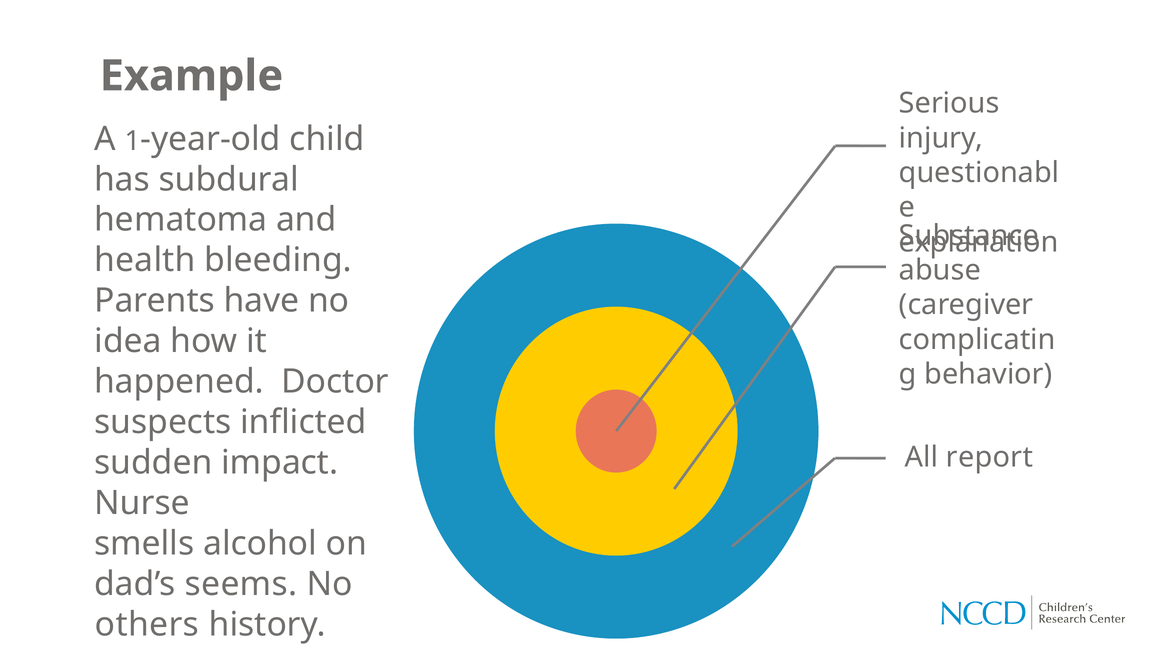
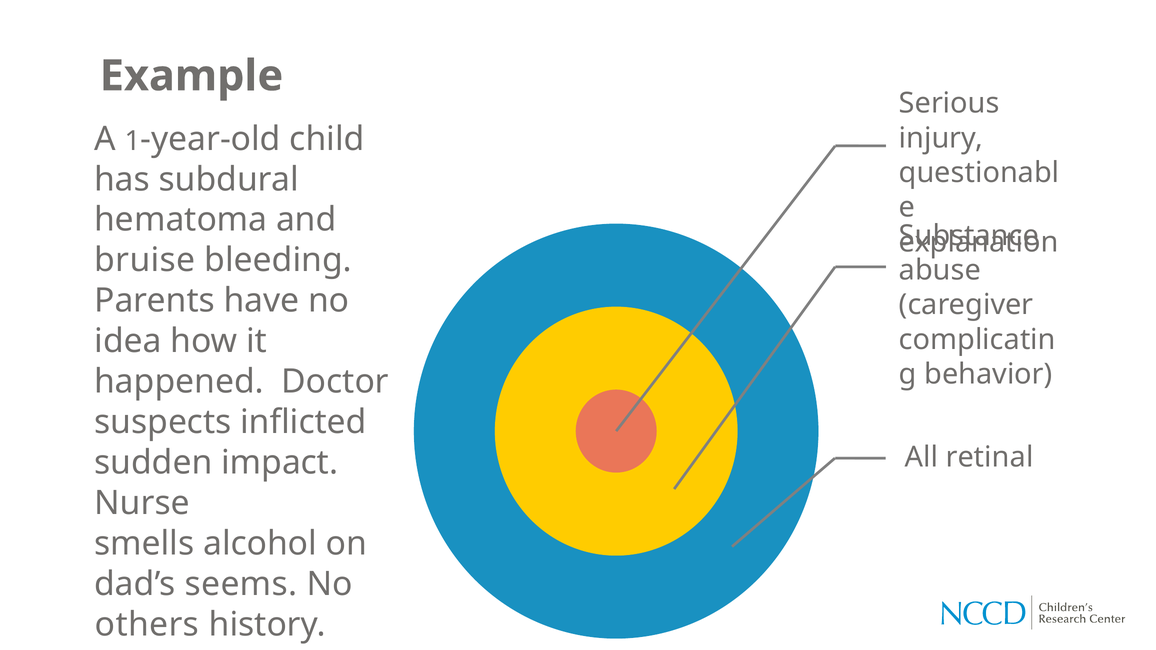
health: health -> bruise
report: report -> retinal
